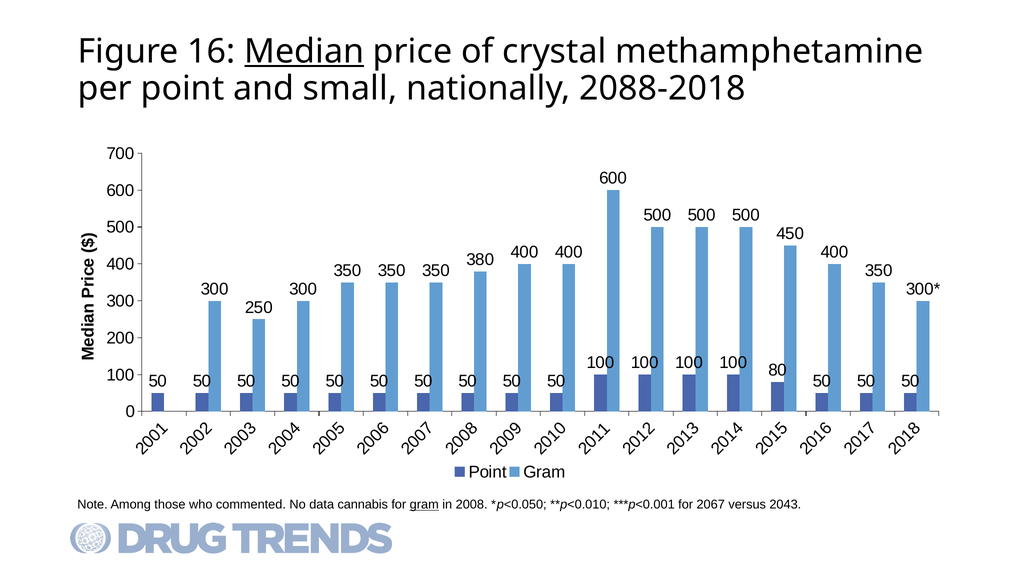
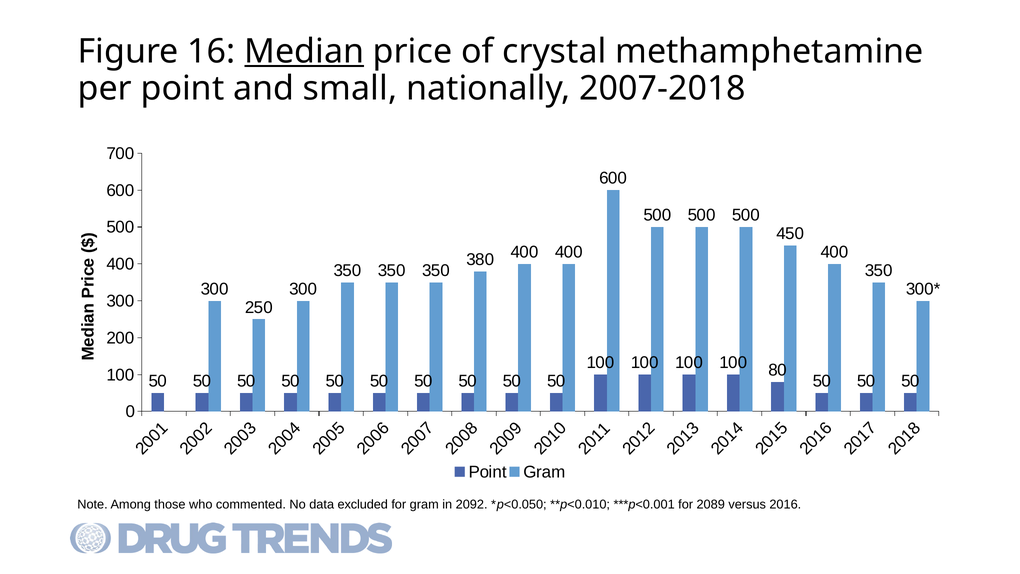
2088-2018: 2088-2018 -> 2007-2018
cannabis: cannabis -> excluded
gram at (424, 504) underline: present -> none
2008: 2008 -> 2092
2067: 2067 -> 2089
2043: 2043 -> 2016
